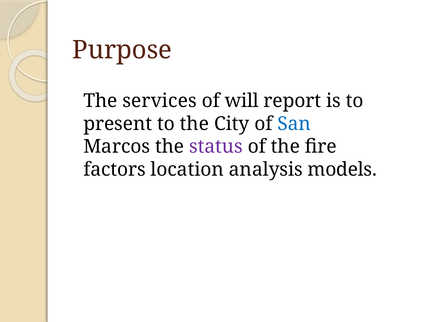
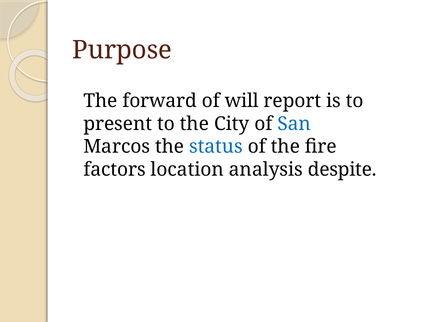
services: services -> forward
status colour: purple -> blue
models: models -> despite
